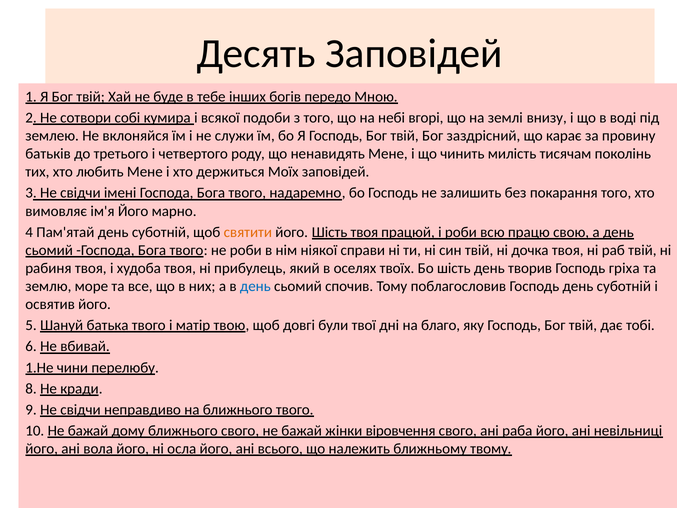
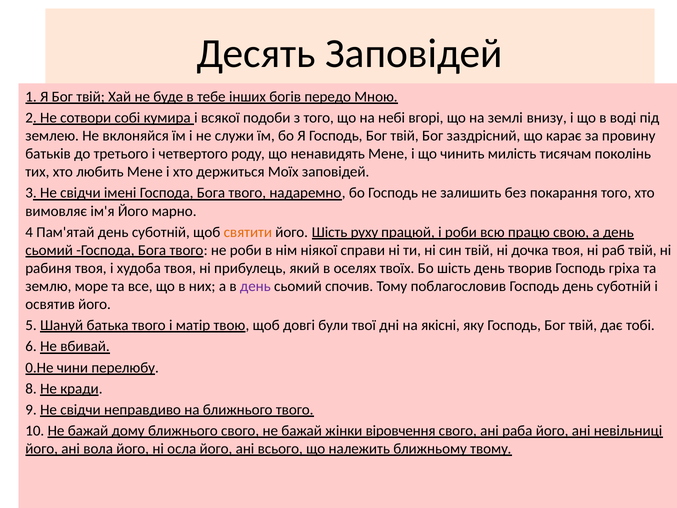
Шість твоя: твоя -> руху
день at (255, 286) colour: blue -> purple
благо: благо -> якісні
1.Не: 1.Не -> 0.Не
